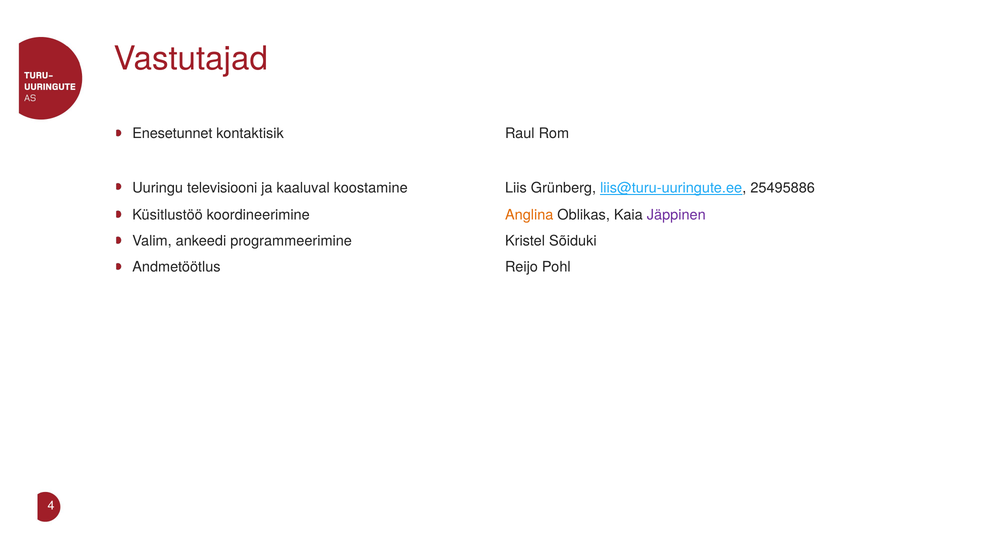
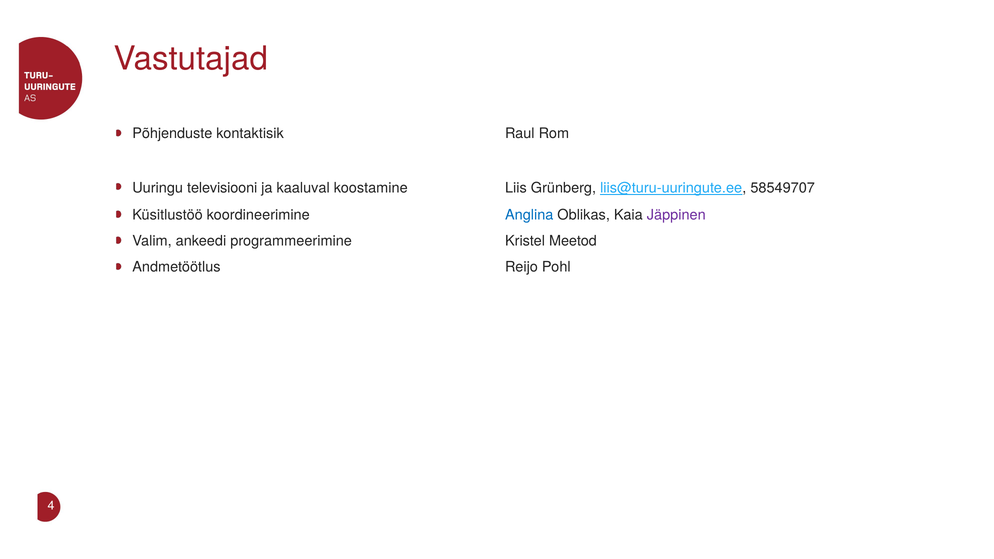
Enesetunnet: Enesetunnet -> Põhjenduste
25495886: 25495886 -> 58549707
Anglina colour: orange -> blue
Sõiduki: Sõiduki -> Meetod
